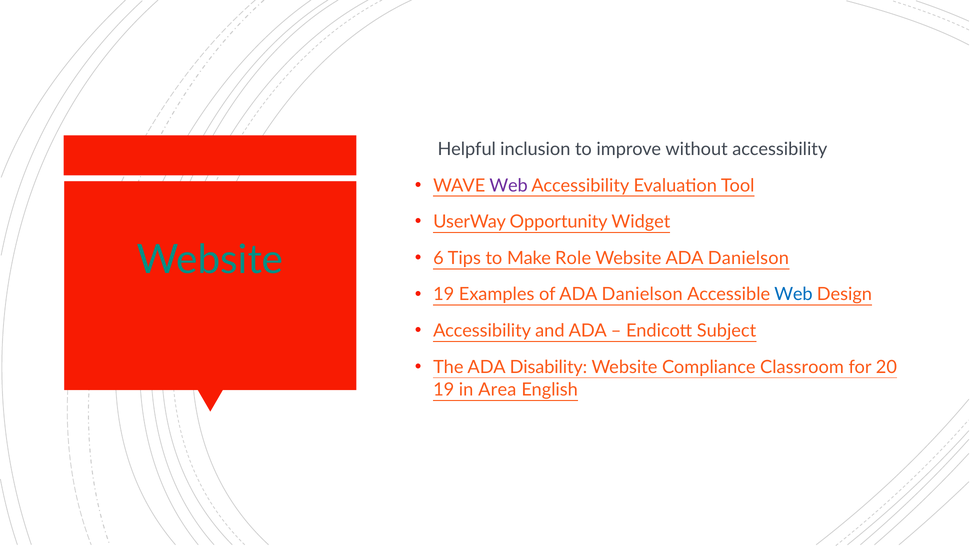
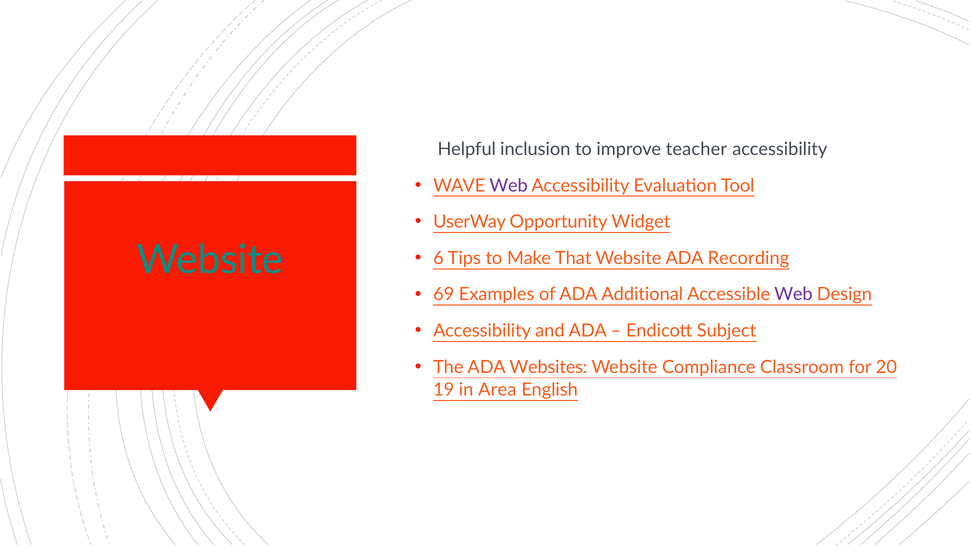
without: without -> teacher
Role: Role -> That
Website ADA Danielson: Danielson -> Recording
19 at (444, 295): 19 -> 69
of ADA Danielson: Danielson -> Additional
Web at (793, 295) colour: blue -> purple
Disability: Disability -> Websites
